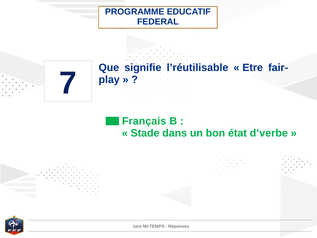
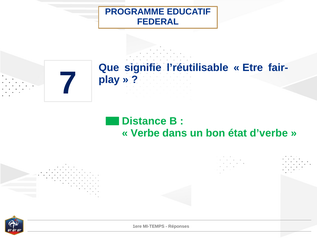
Français: Français -> Distance
Stade: Stade -> Verbe
